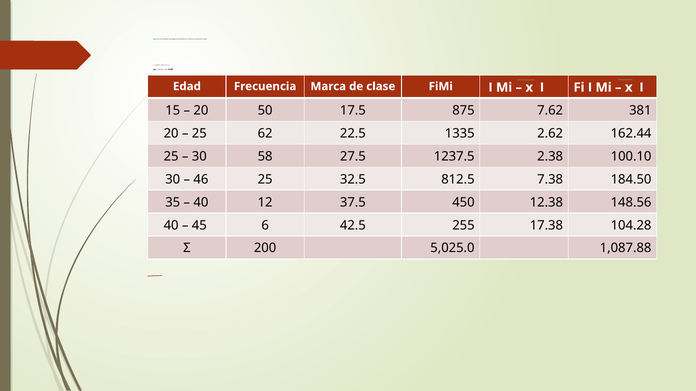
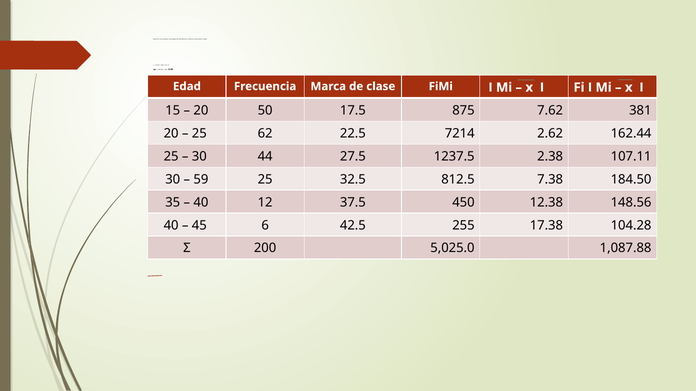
1335: 1335 -> 7214
58: 58 -> 44
100.10: 100.10 -> 107.11
46: 46 -> 59
